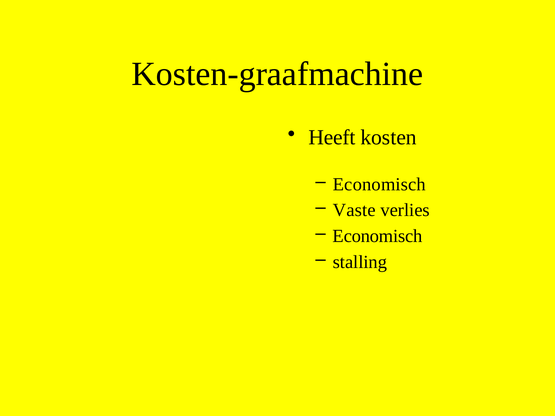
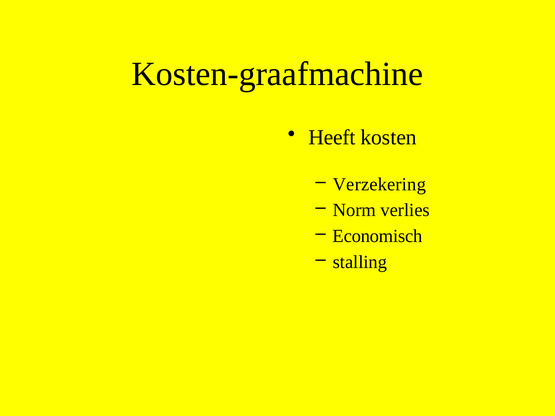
Economisch at (379, 184): Economisch -> Verzekering
Vaste: Vaste -> Norm
